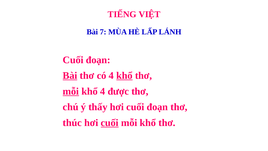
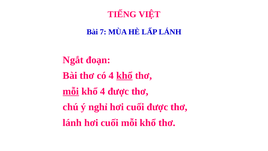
Cuối at (73, 60): Cuối -> Ngắt
Bài at (70, 75) underline: present -> none
thấy: thấy -> nghỉ
hơi cuối đoạn: đoạn -> được
thúc at (72, 123): thúc -> lánh
cuối at (110, 123) underline: present -> none
